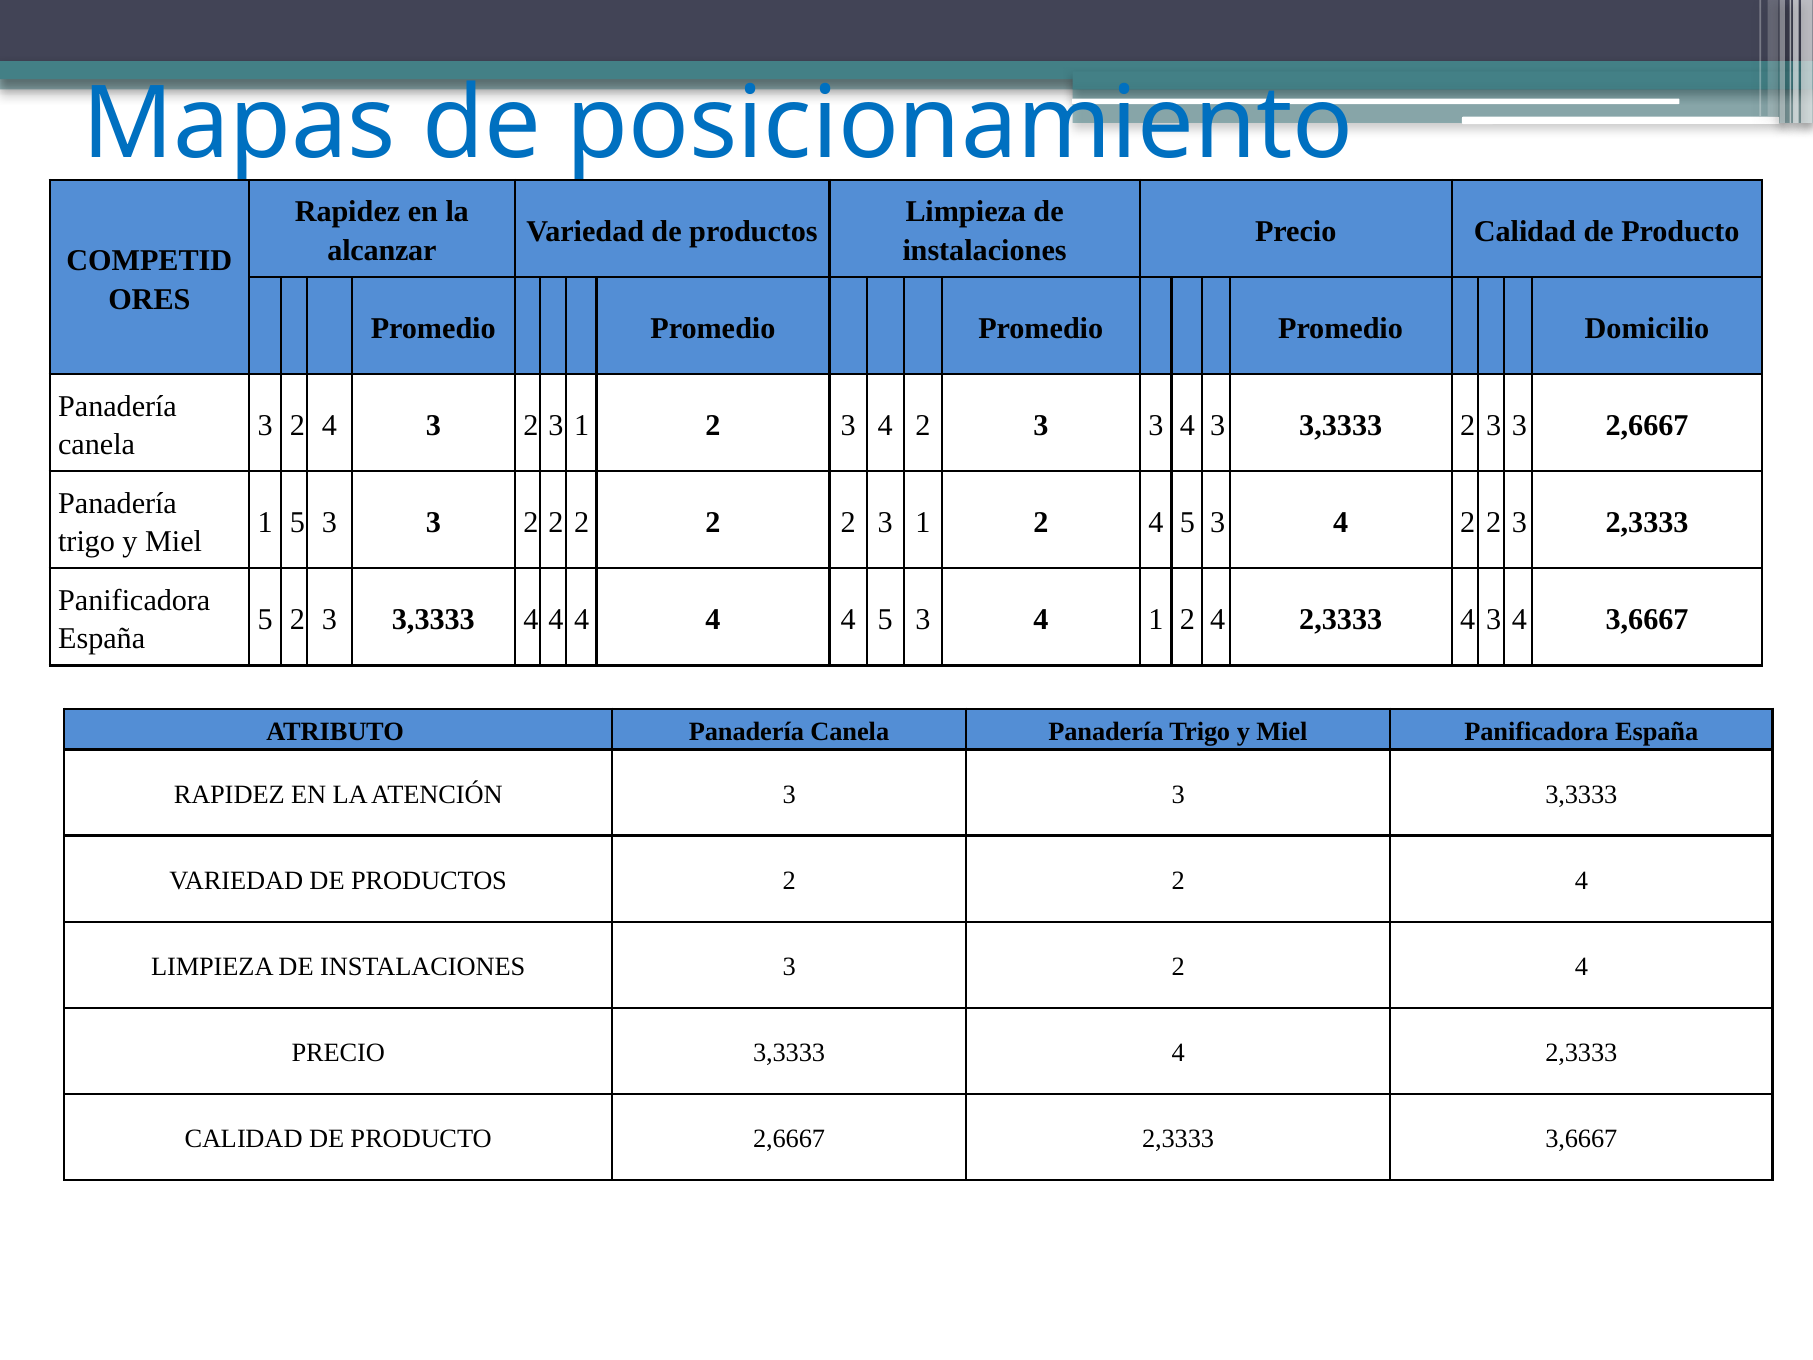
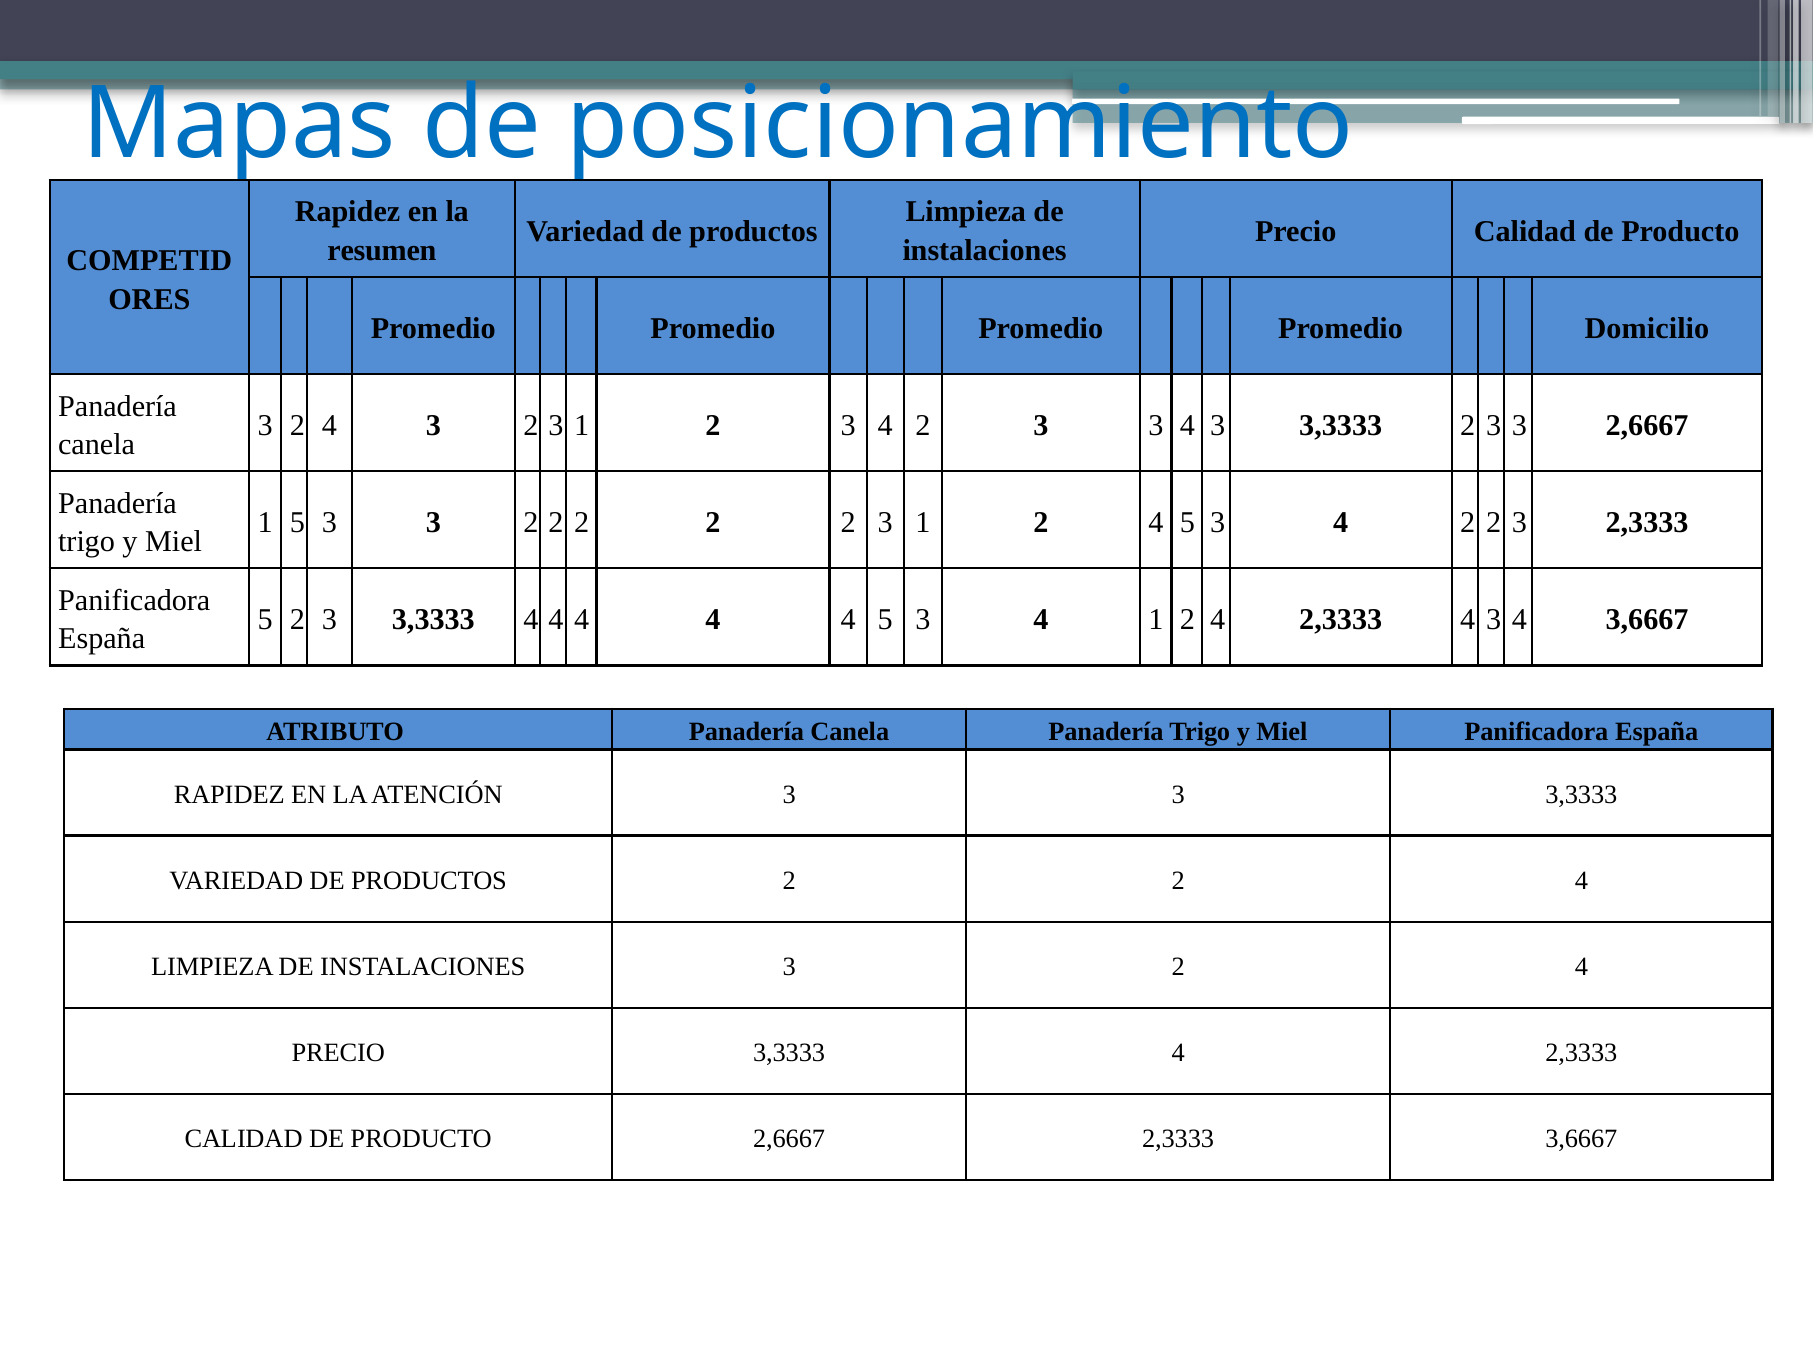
alcanzar: alcanzar -> resumen
